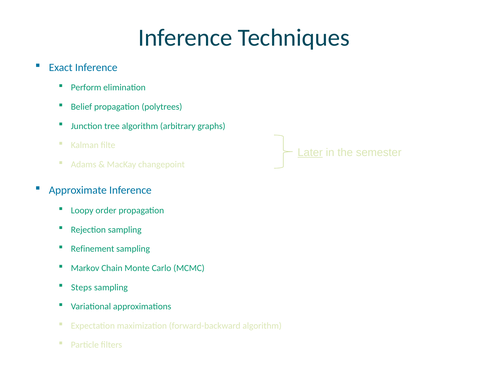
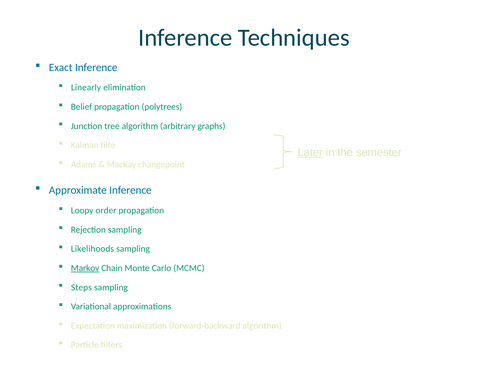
Perform: Perform -> Linearly
Refinement: Refinement -> Likelihoods
Markov underline: none -> present
